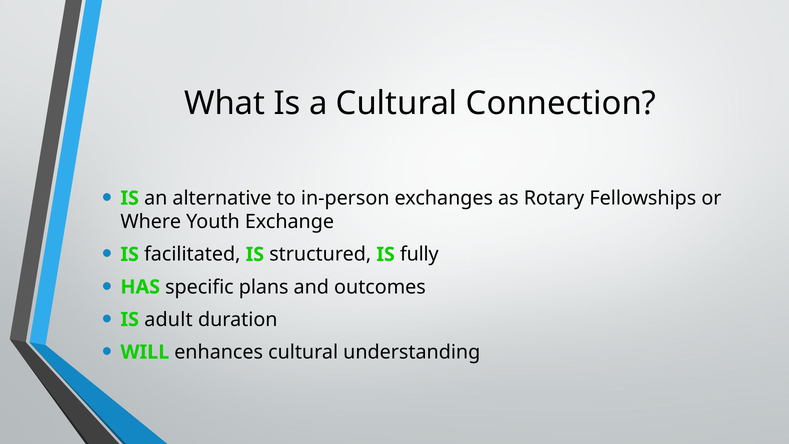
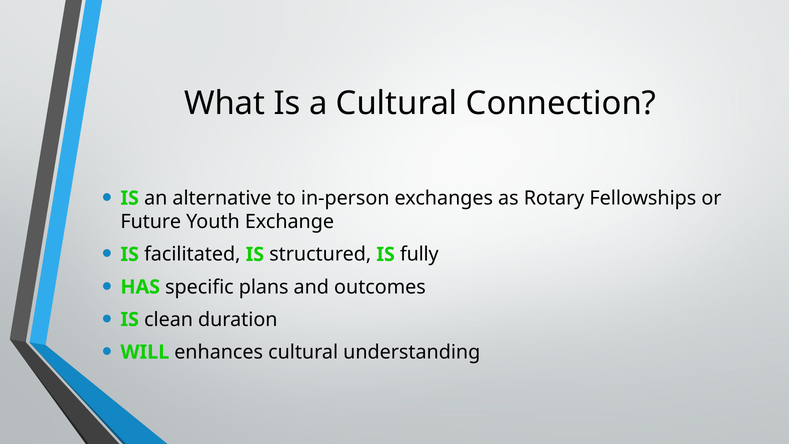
Where: Where -> Future
adult: adult -> clean
